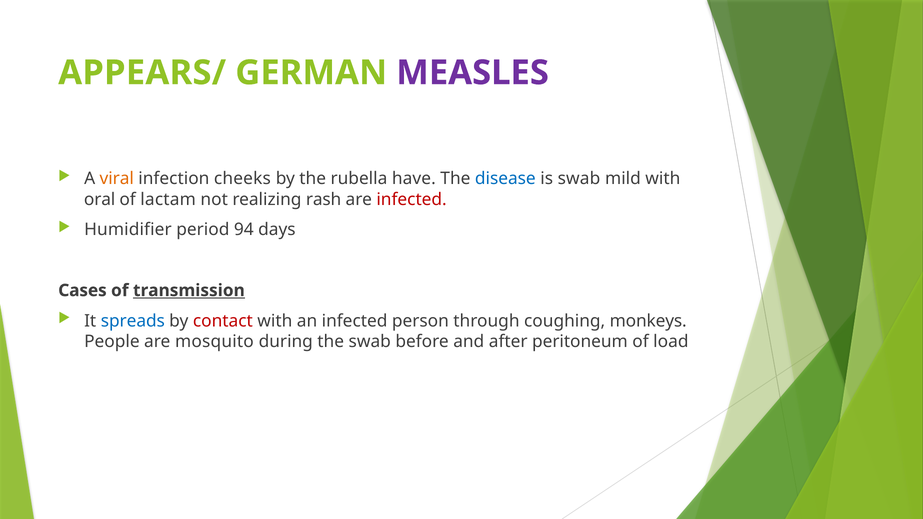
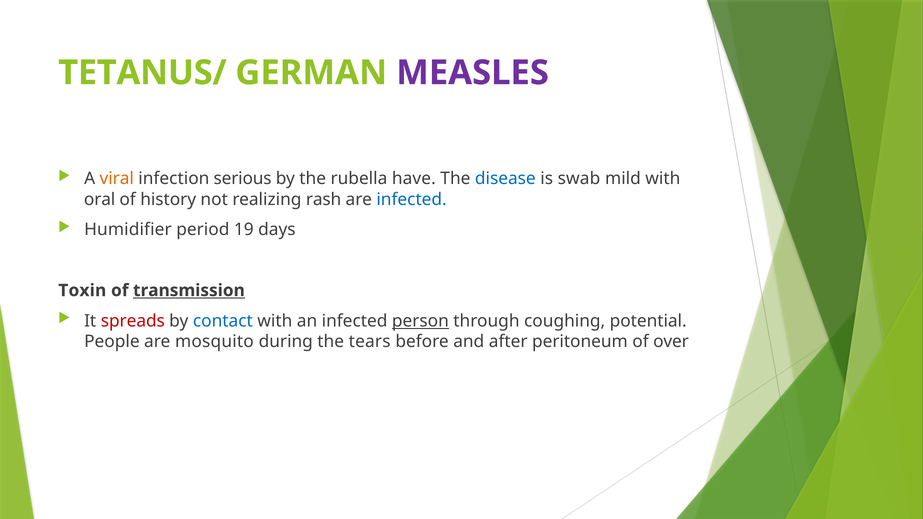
APPEARS/: APPEARS/ -> TETANUS/
cheeks: cheeks -> serious
lactam: lactam -> history
infected at (412, 199) colour: red -> blue
94: 94 -> 19
Cases: Cases -> Toxin
spreads colour: blue -> red
contact colour: red -> blue
person underline: none -> present
monkeys: monkeys -> potential
the swab: swab -> tears
load: load -> over
